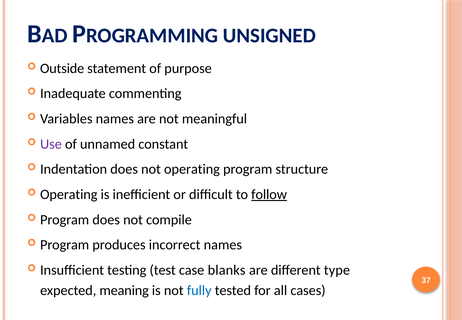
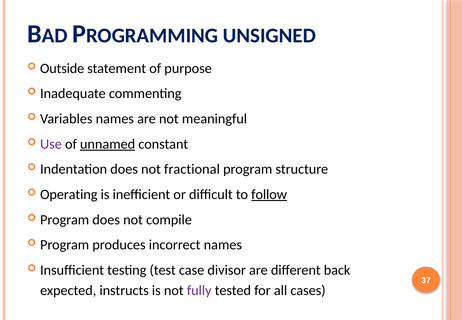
unnamed underline: none -> present
not operating: operating -> fractional
blanks: blanks -> divisor
type: type -> back
meaning: meaning -> instructs
fully colour: blue -> purple
